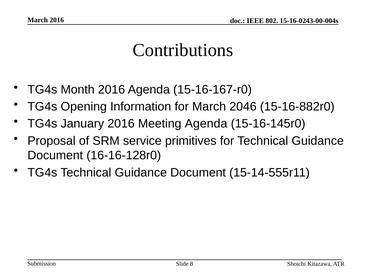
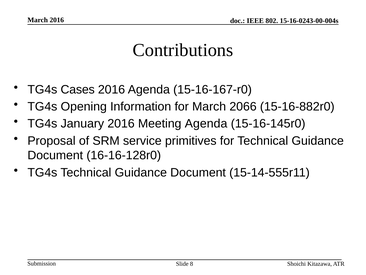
Month: Month -> Cases
2046: 2046 -> 2066
